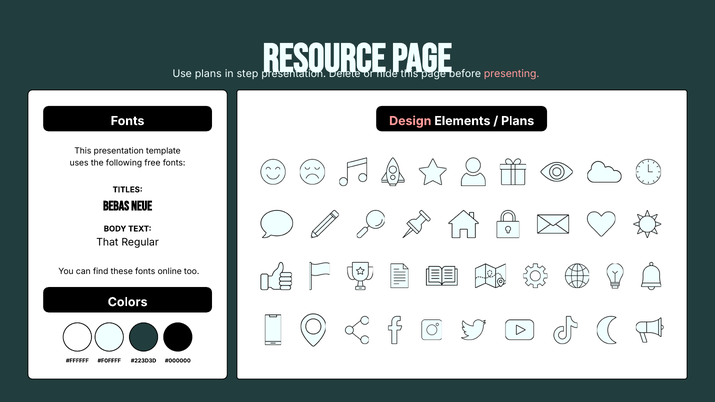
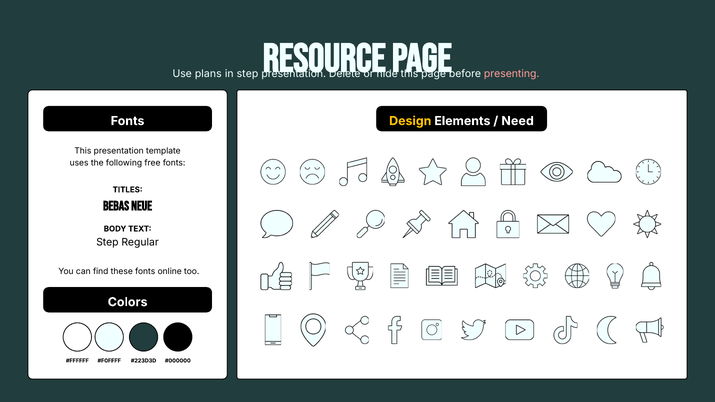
Design colour: pink -> yellow
Plans at (518, 121): Plans -> Need
That at (107, 242): That -> Step
